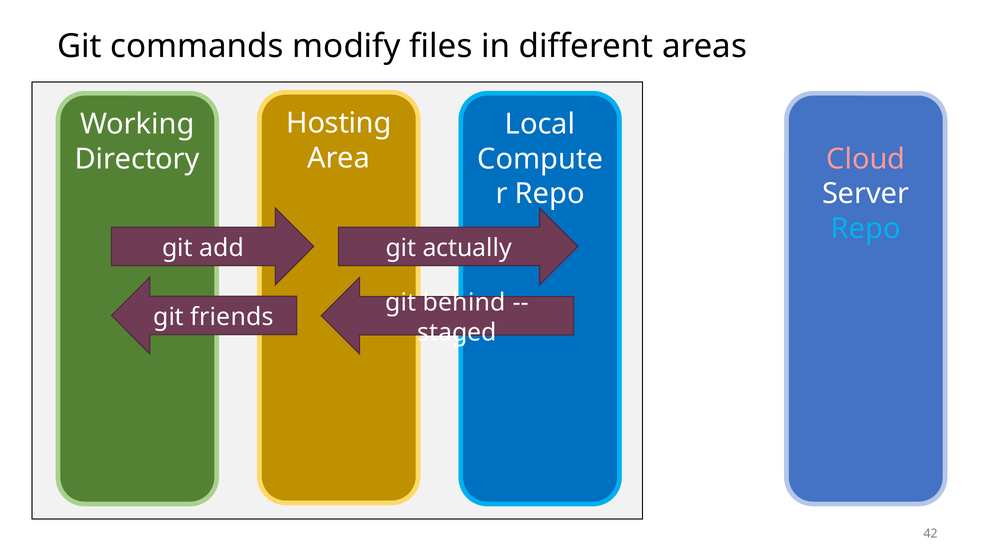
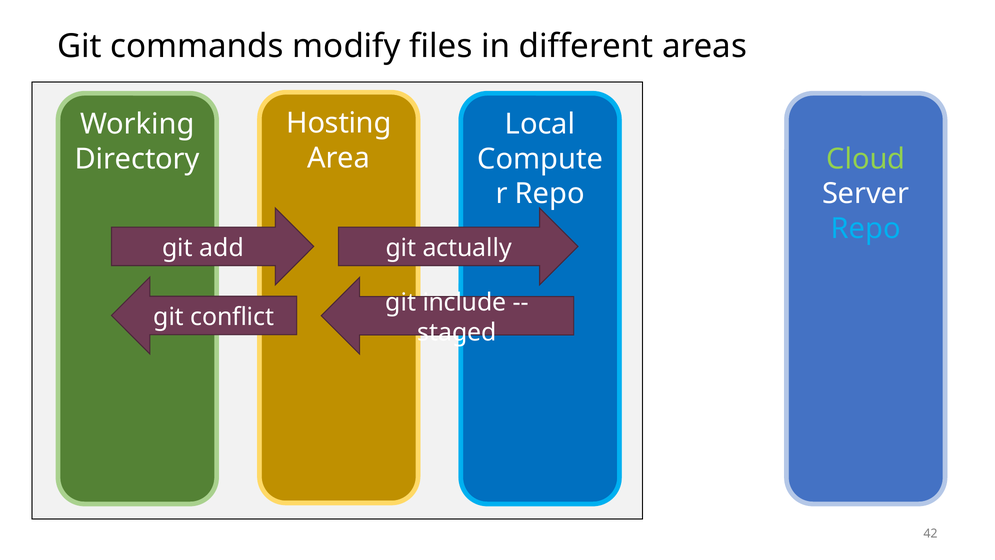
Cloud colour: pink -> light green
behind: behind -> include
friends: friends -> conflict
